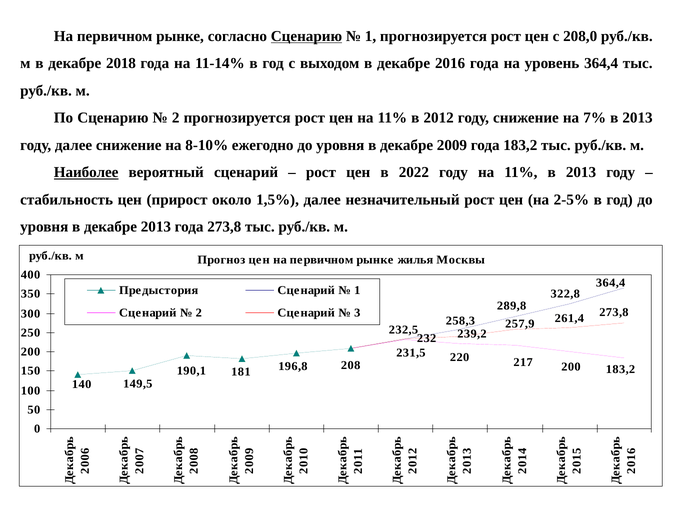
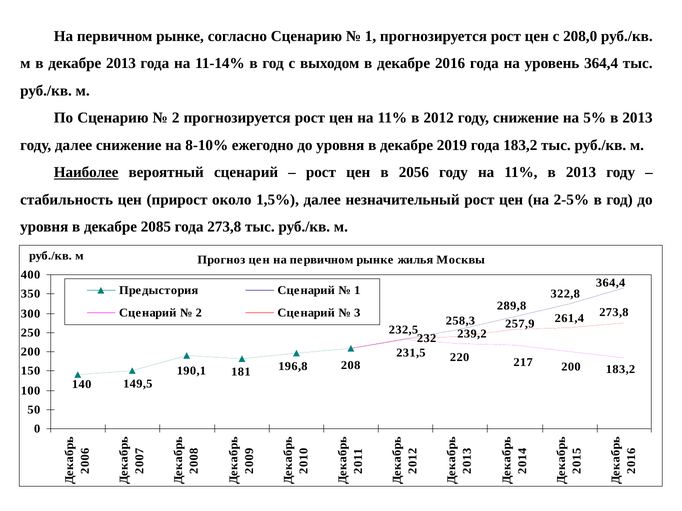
Сценарию at (306, 36) underline: present -> none
декабре 2018: 2018 -> 2013
7%: 7% -> 5%
2009: 2009 -> 2019
2022: 2022 -> 2056
декабре 2013: 2013 -> 2085
